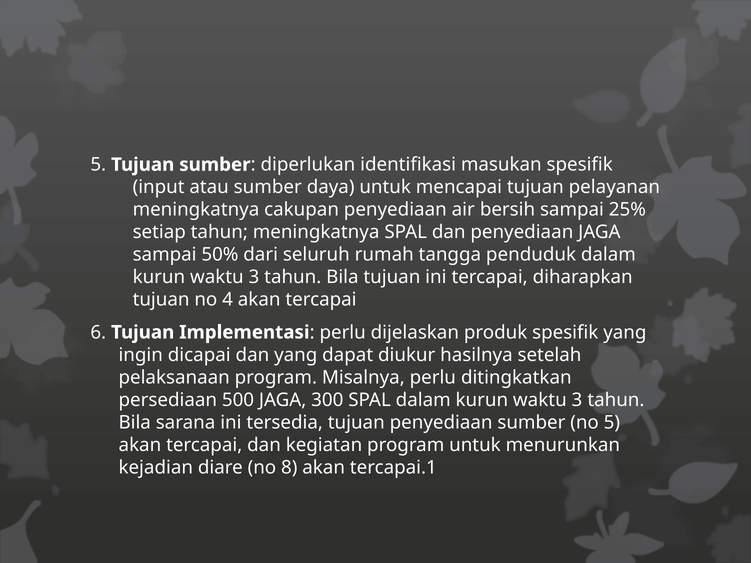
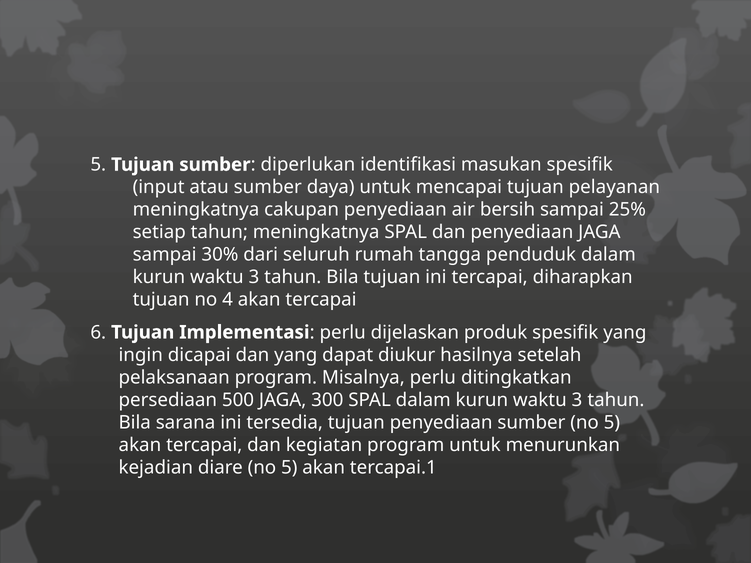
50%: 50% -> 30%
diare no 8: 8 -> 5
